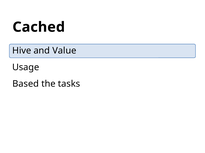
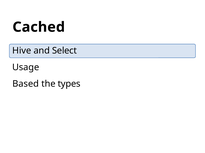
Value: Value -> Select
tasks: tasks -> types
